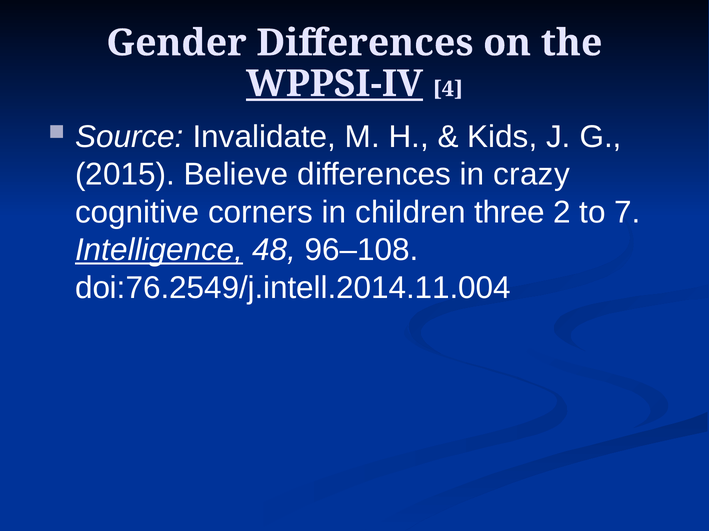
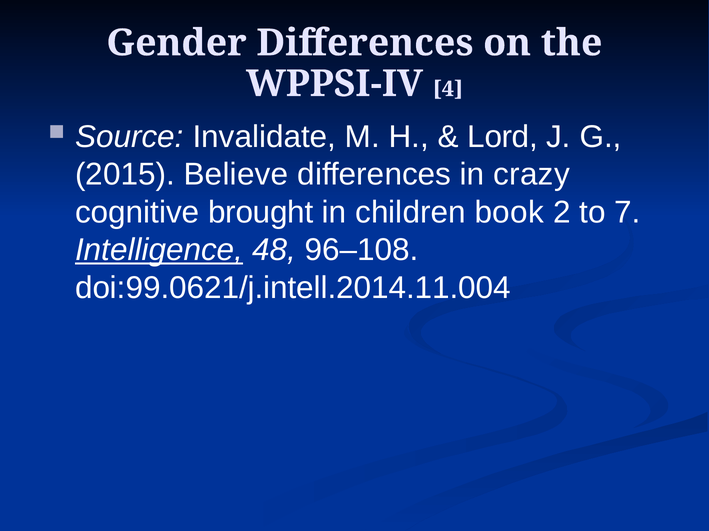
WPPSI-IV underline: present -> none
Kids: Kids -> Lord
corners: corners -> brought
three: three -> book
doi:76.2549/j.intell.2014.11.004: doi:76.2549/j.intell.2014.11.004 -> doi:99.0621/j.intell.2014.11.004
